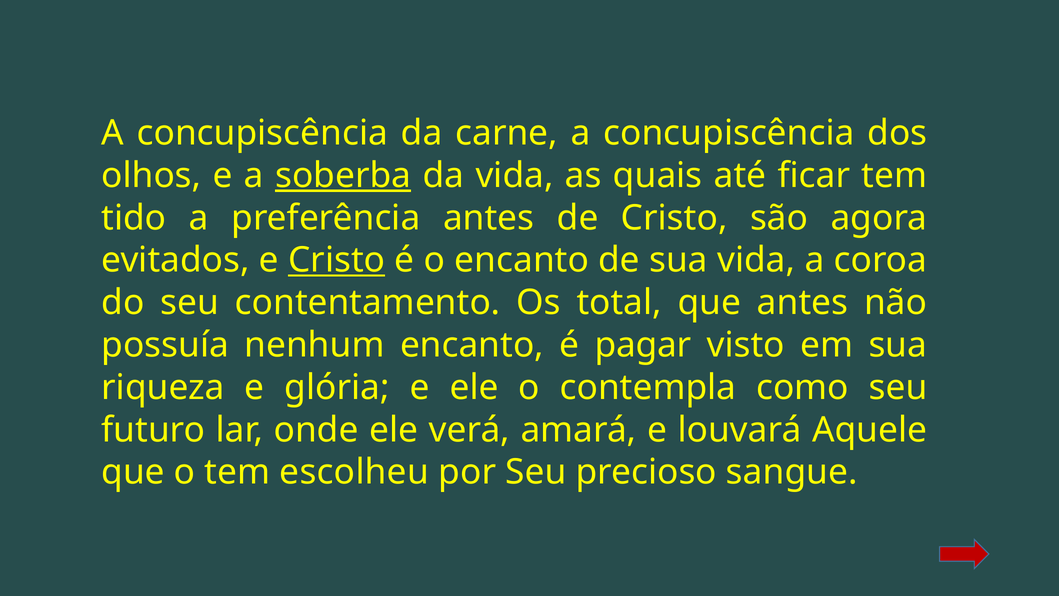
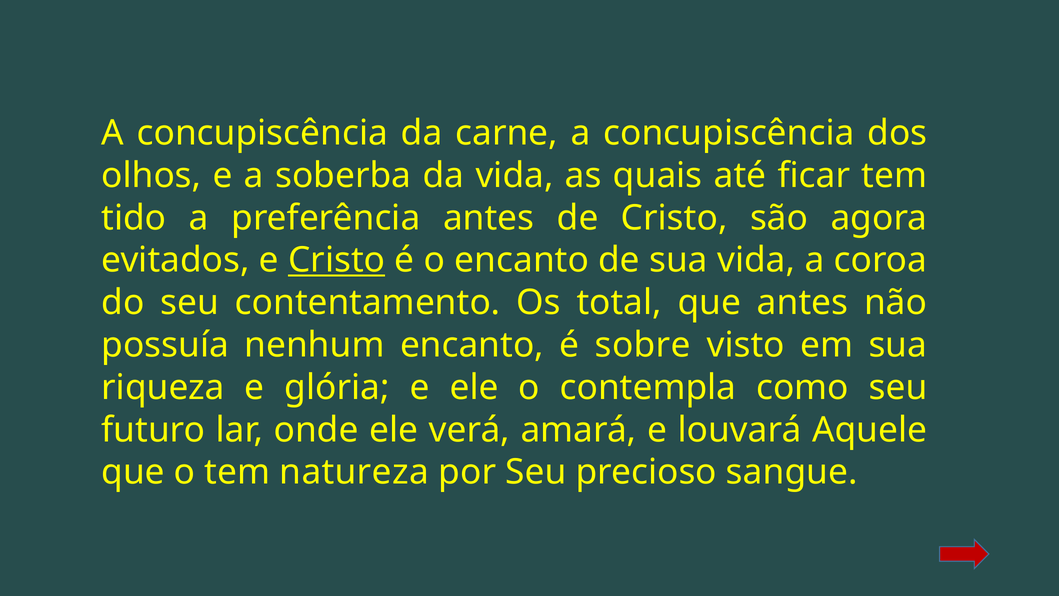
soberba underline: present -> none
pagar: pagar -> sobre
escolheu: escolheu -> natureza
